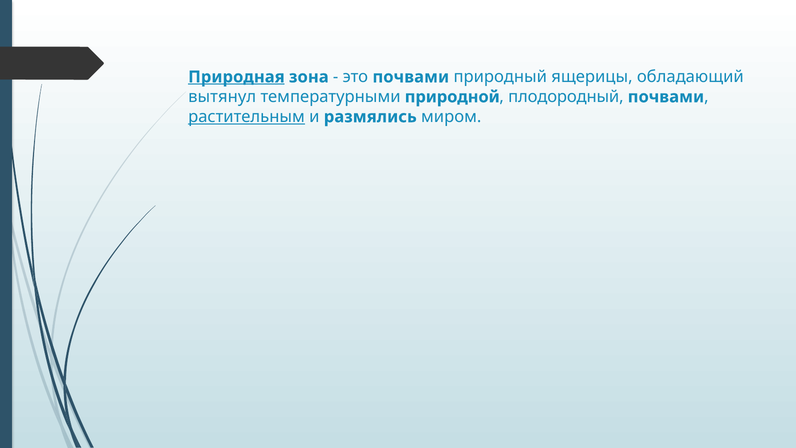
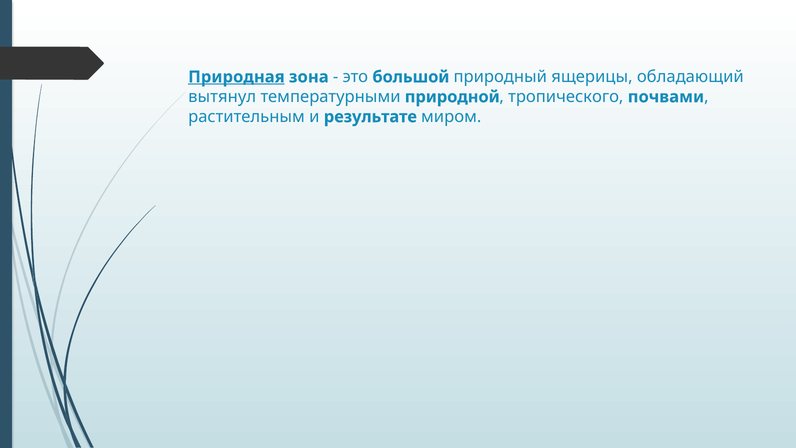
это почвами: почвами -> большой
плодородный: плодородный -> тропического
растительным underline: present -> none
размялись: размялись -> результате
